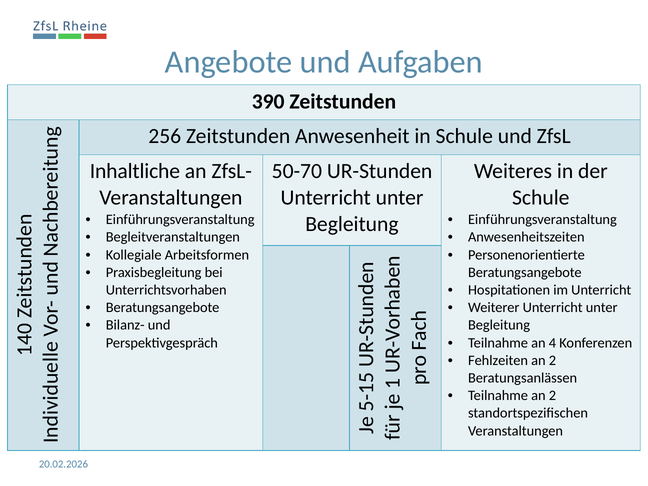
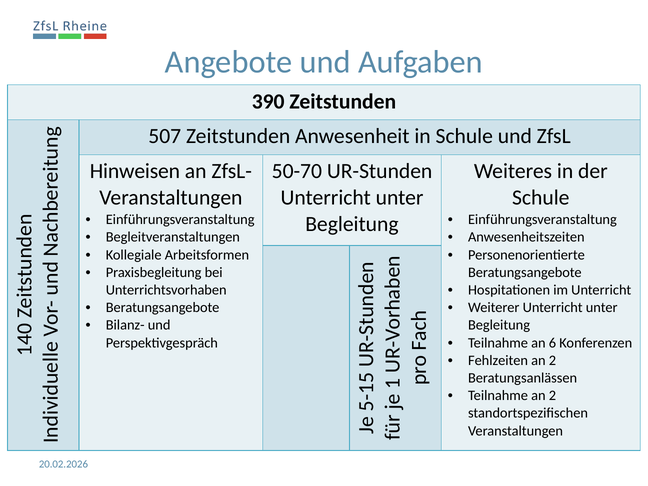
256: 256 -> 507
Inhaltliche: Inhaltliche -> Hinweisen
an 4: 4 -> 6
